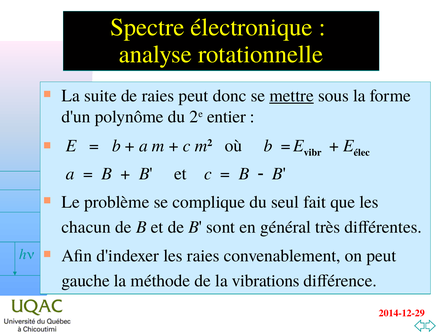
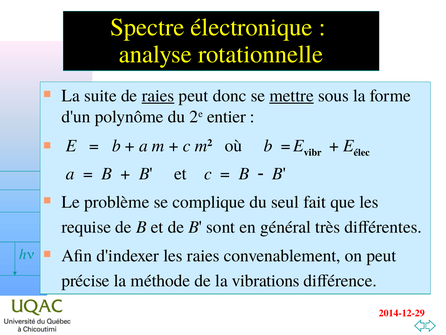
raies at (158, 96) underline: none -> present
chacun: chacun -> requise
gauche: gauche -> précise
